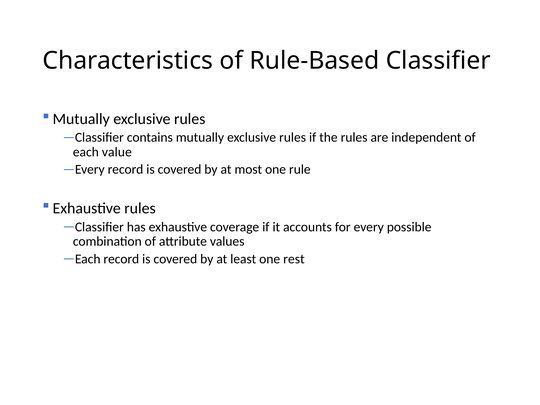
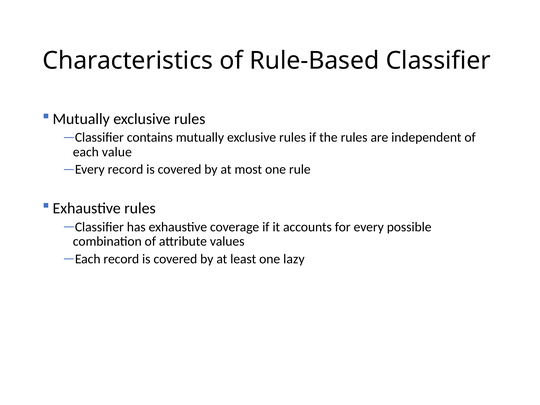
rest: rest -> lazy
